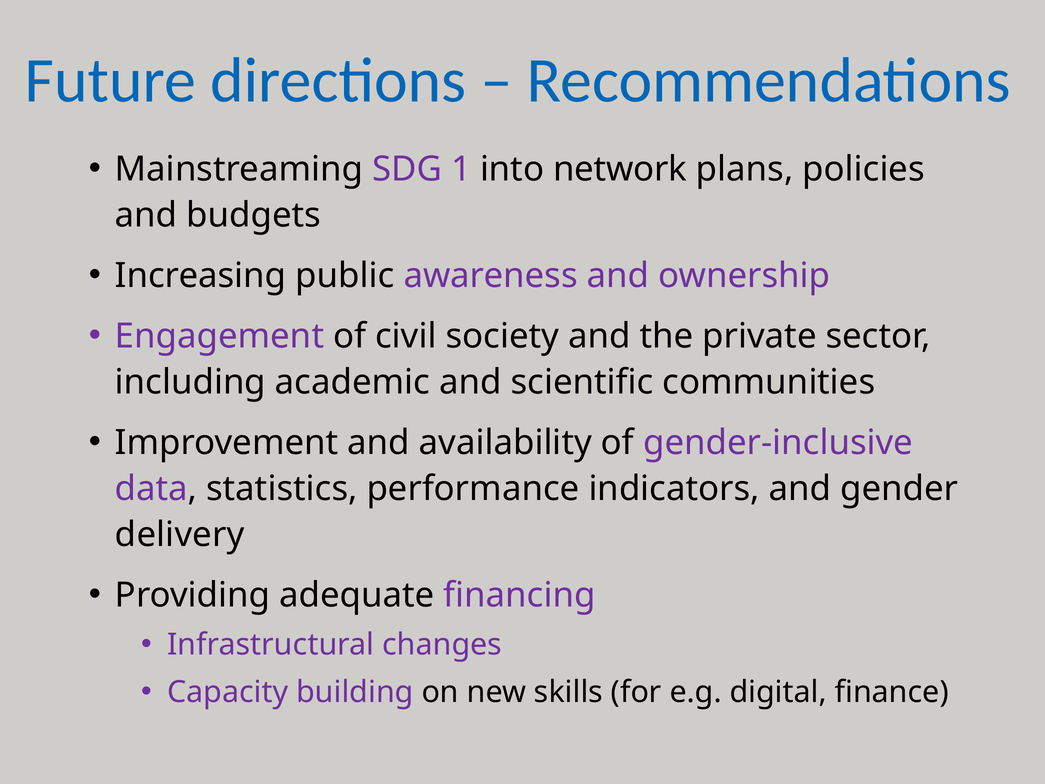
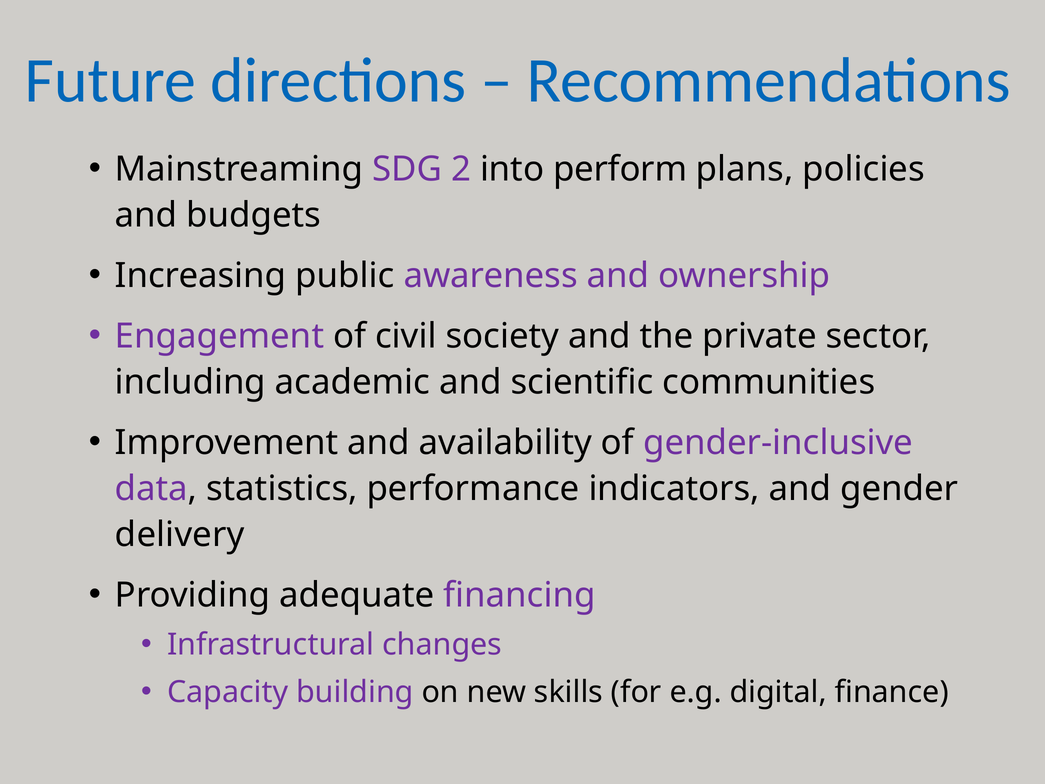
1: 1 -> 2
network: network -> perform
